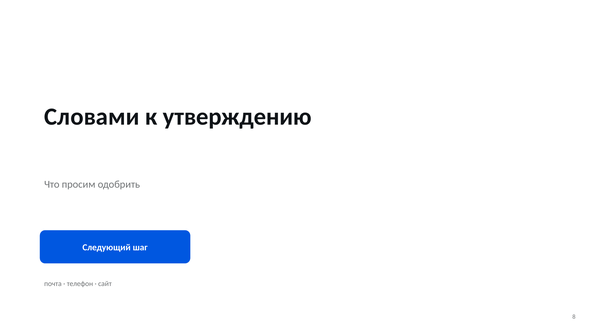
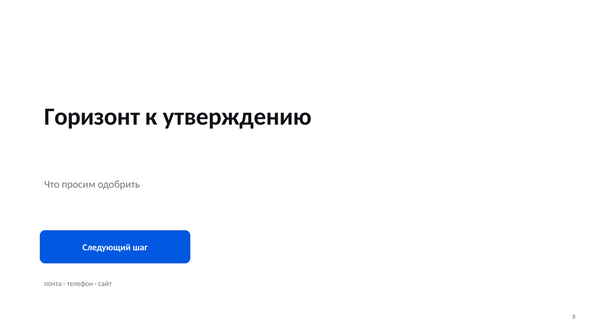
Словами: Словами -> Горизонт
